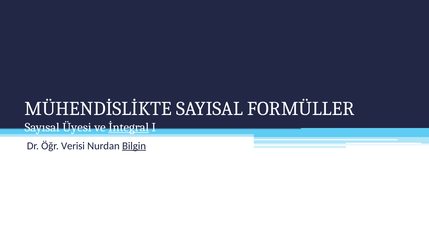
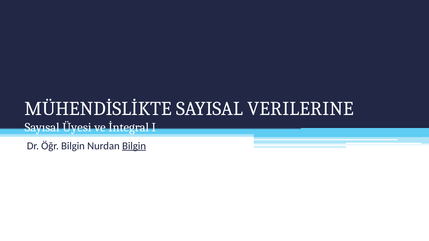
FORMÜLLER: FORMÜLLER -> VERILERINE
İntegral underline: present -> none
Öğr Verisi: Verisi -> Bilgin
